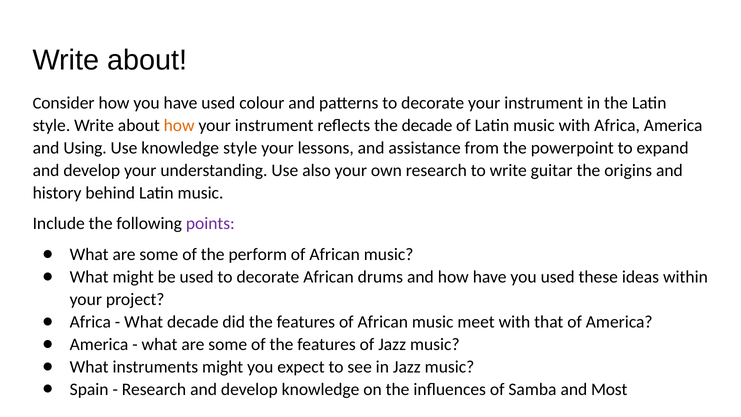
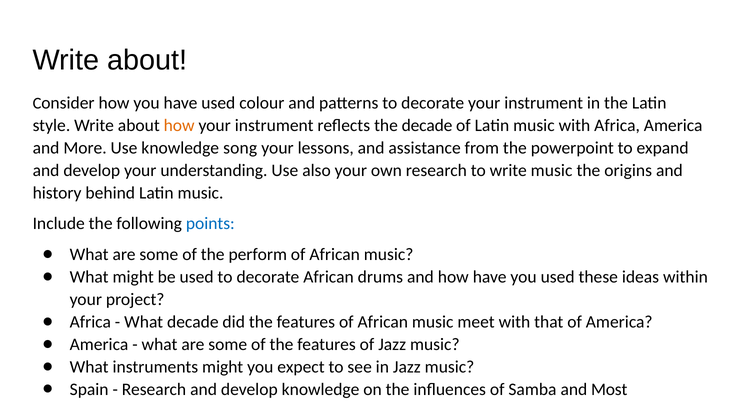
Using: Using -> More
knowledge style: style -> song
write guitar: guitar -> music
points colour: purple -> blue
